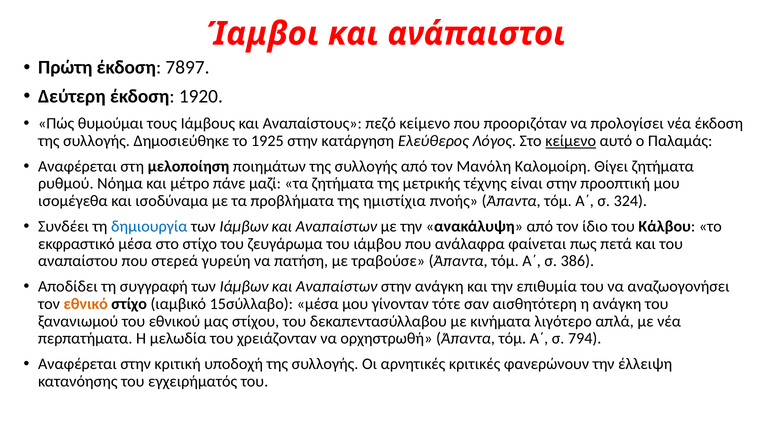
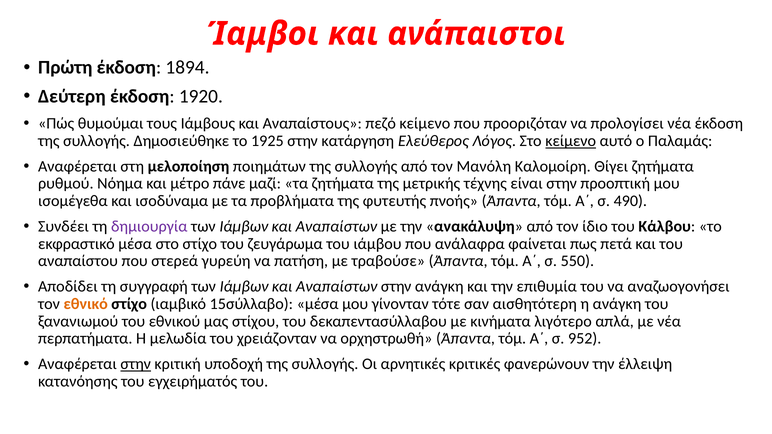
7897: 7897 -> 1894
ημιστίχια: ημιστίχια -> φυτευτής
324: 324 -> 490
δημιουργία colour: blue -> purple
386: 386 -> 550
794: 794 -> 952
στην at (136, 364) underline: none -> present
